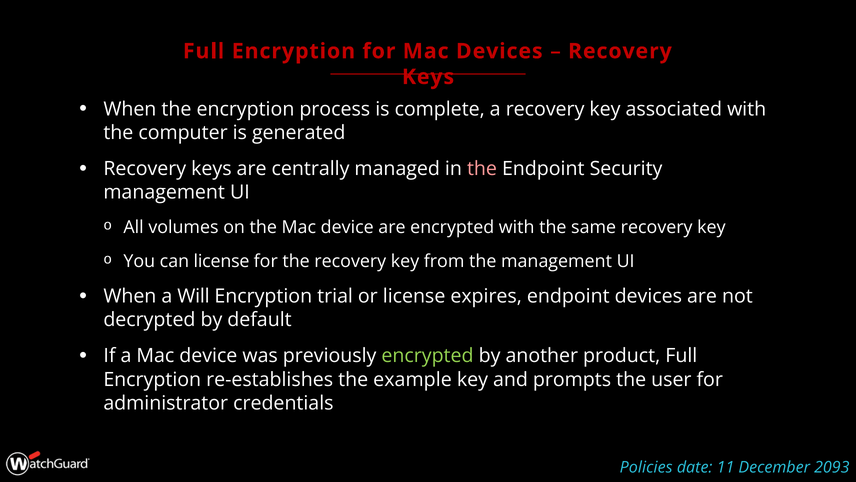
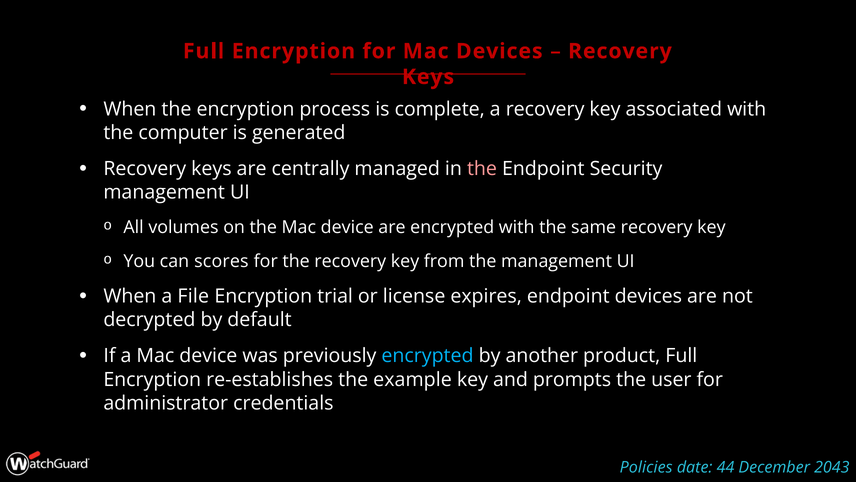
can license: license -> scores
Will: Will -> File
encrypted at (428, 356) colour: light green -> light blue
11: 11 -> 44
2093: 2093 -> 2043
